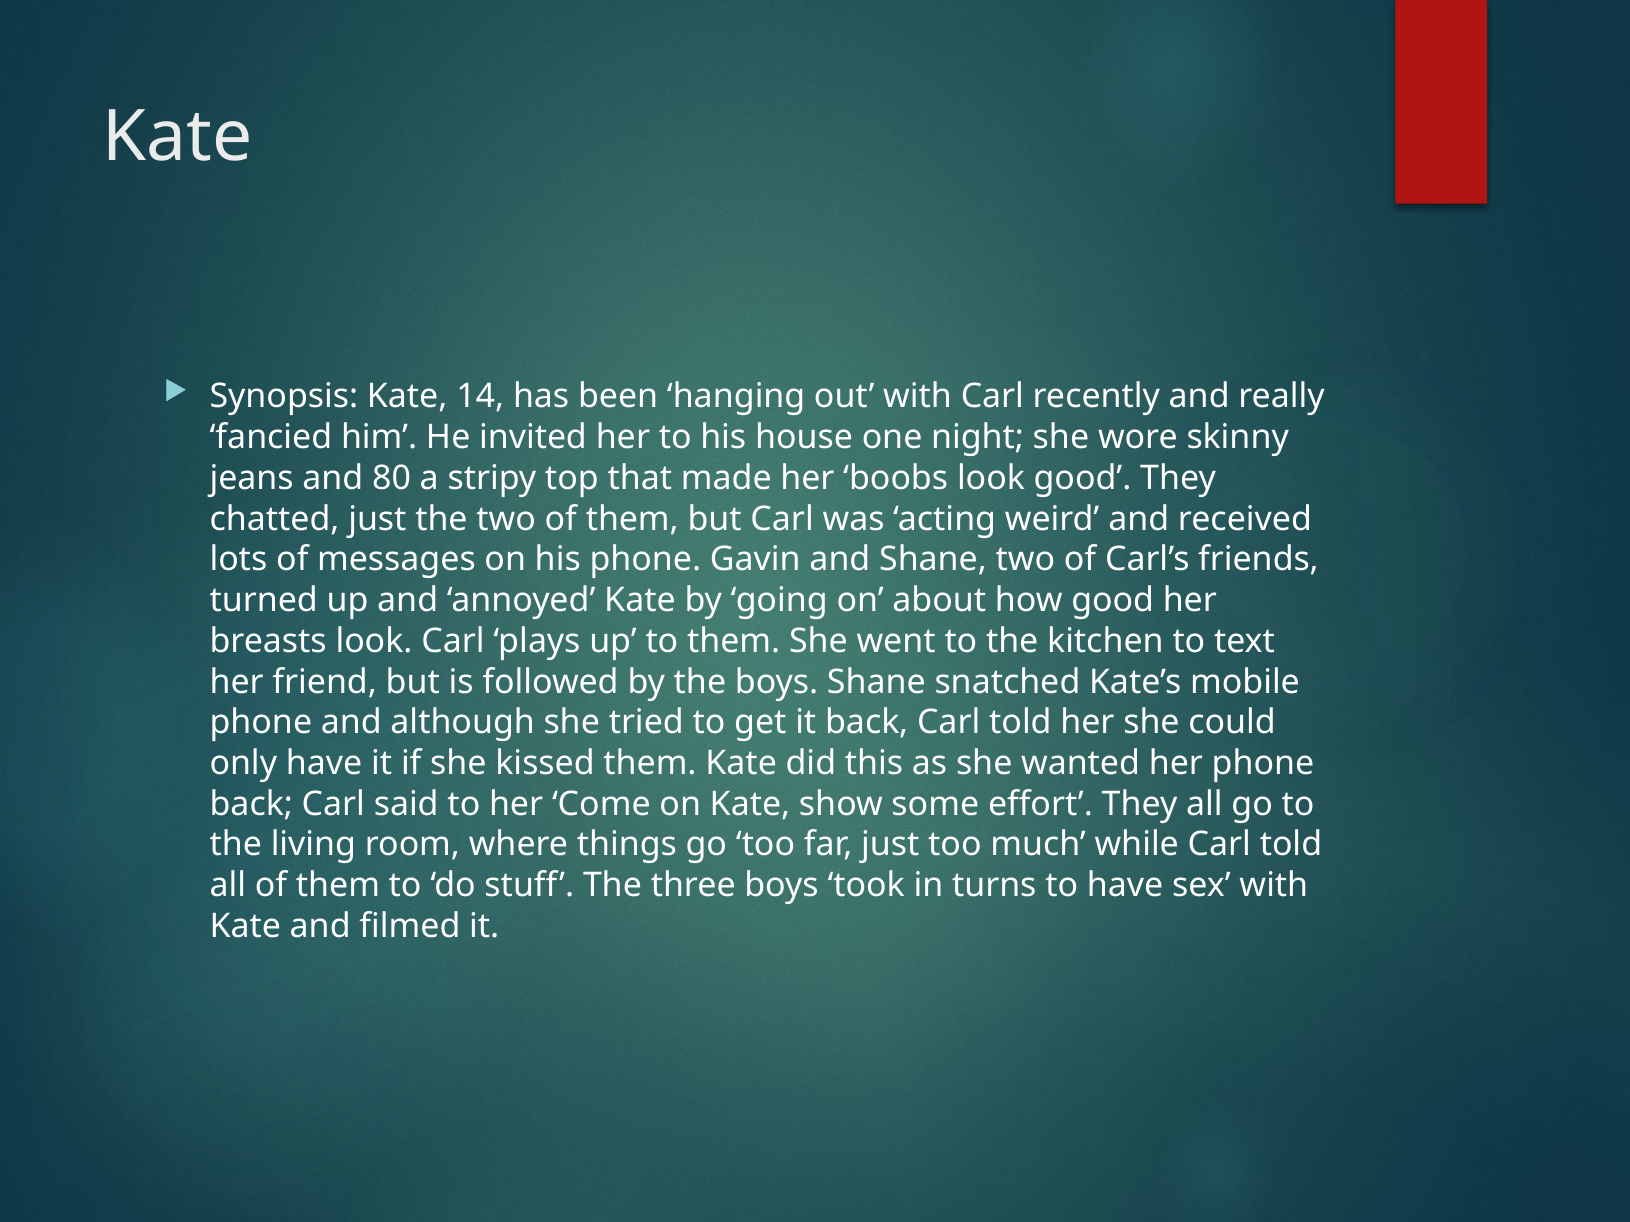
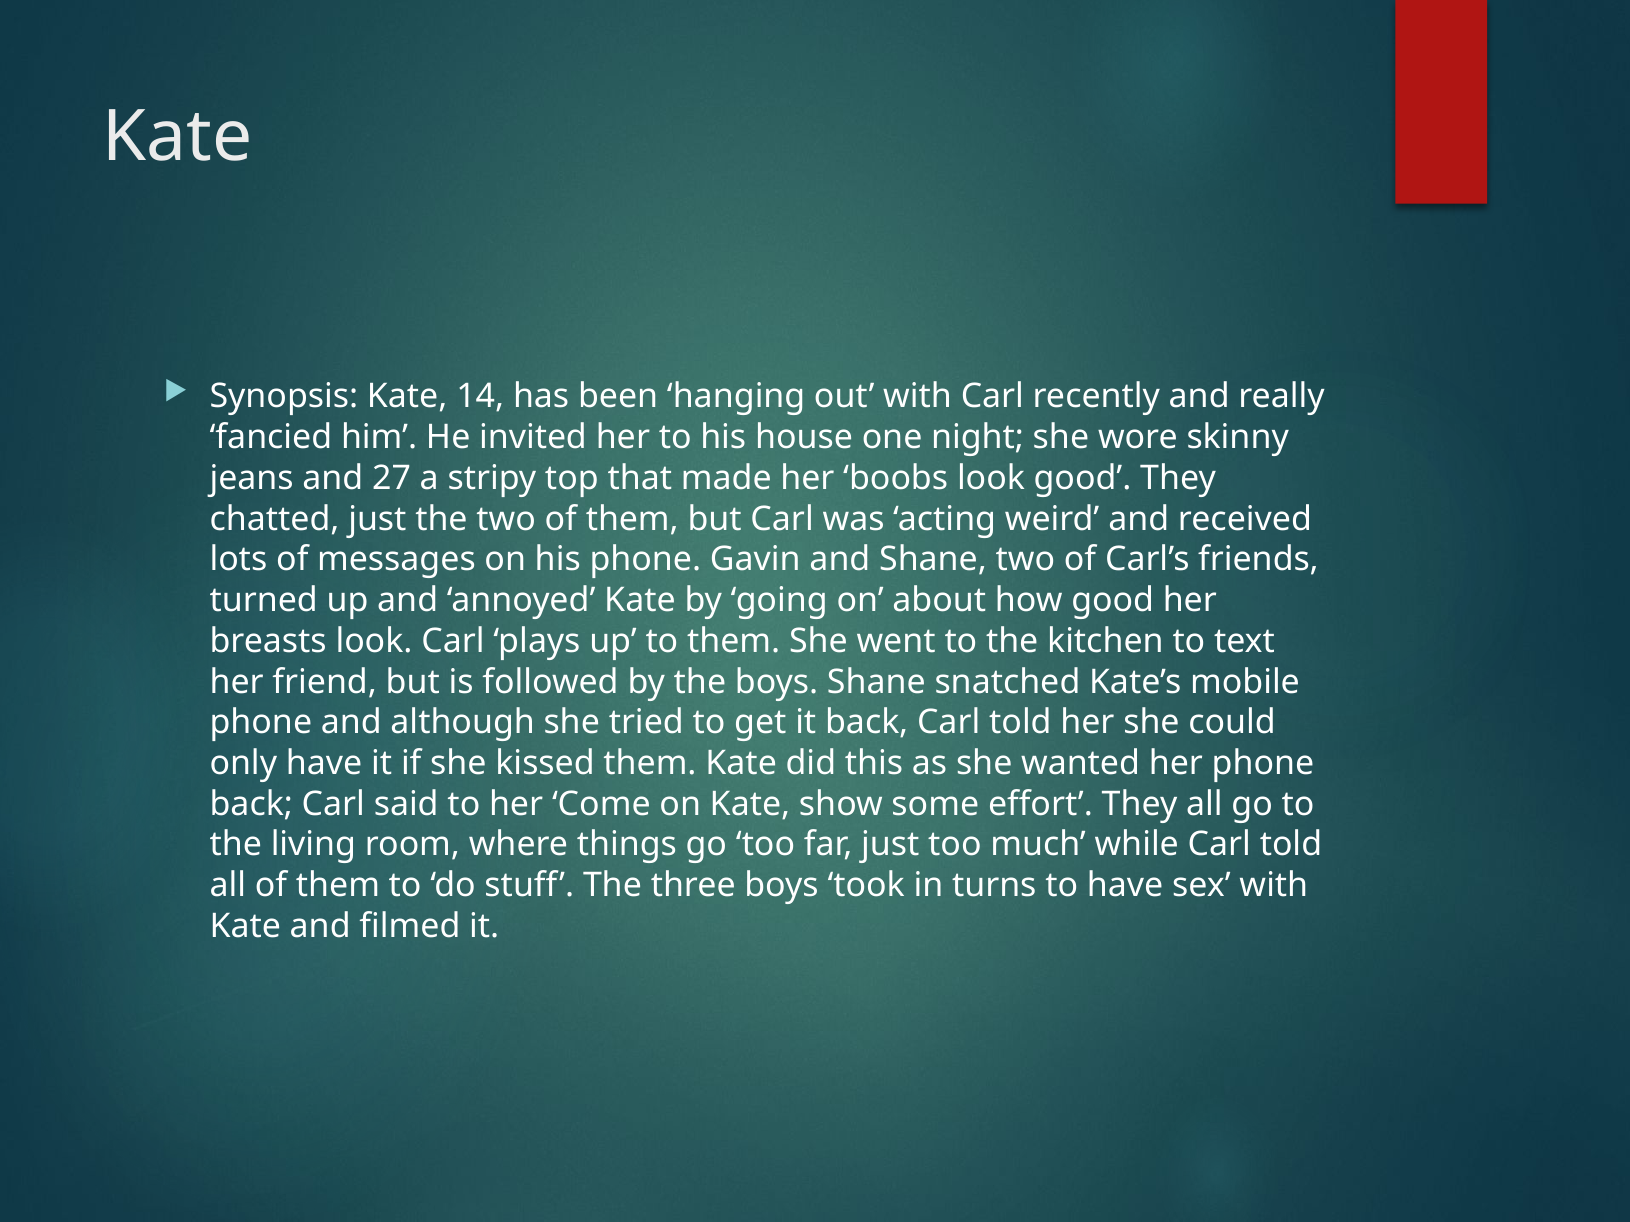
80: 80 -> 27
